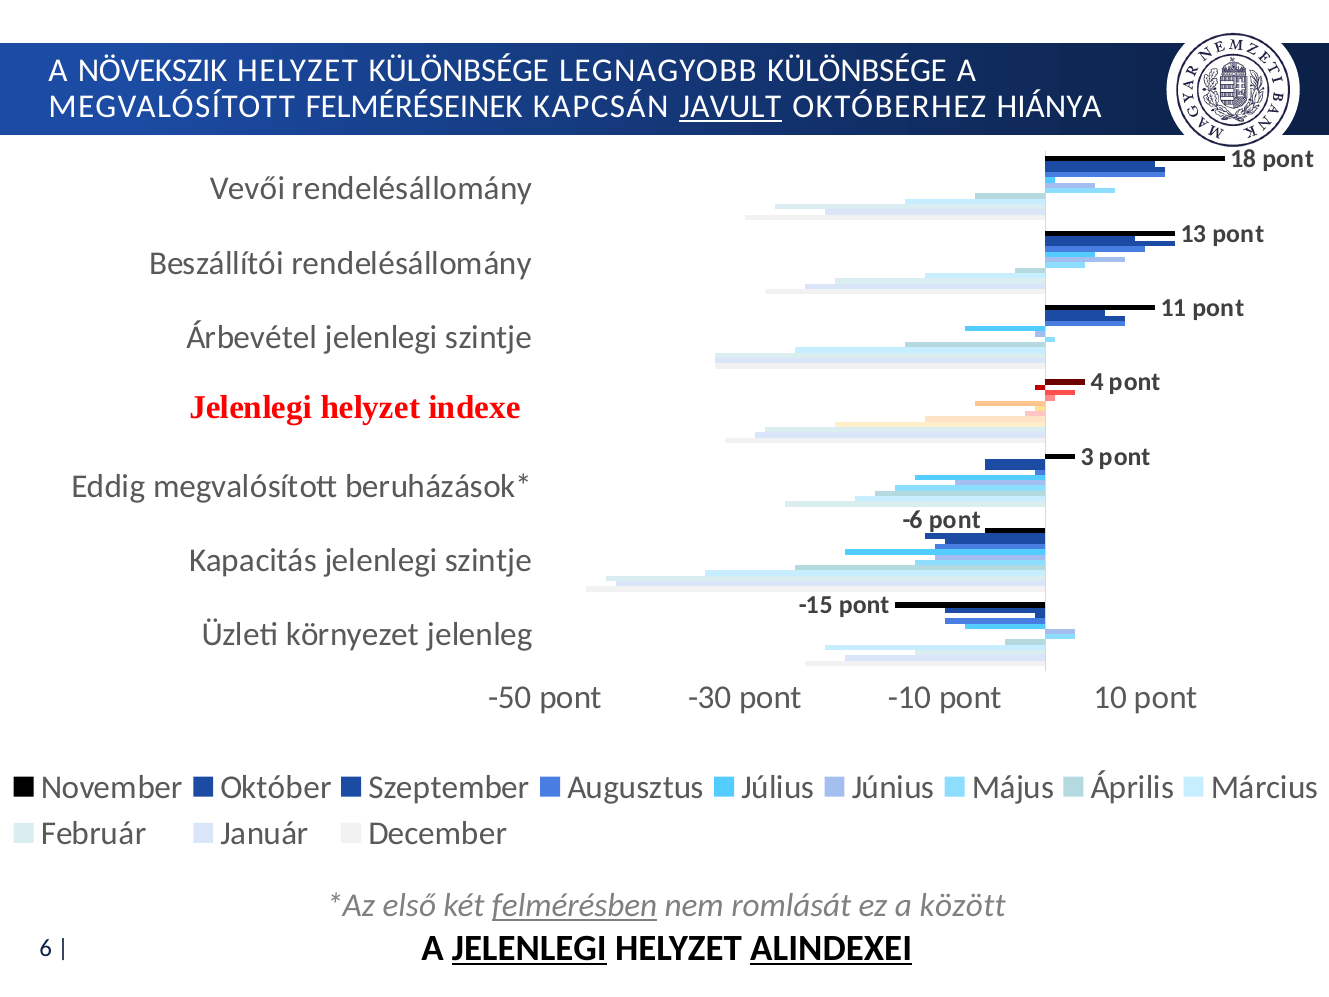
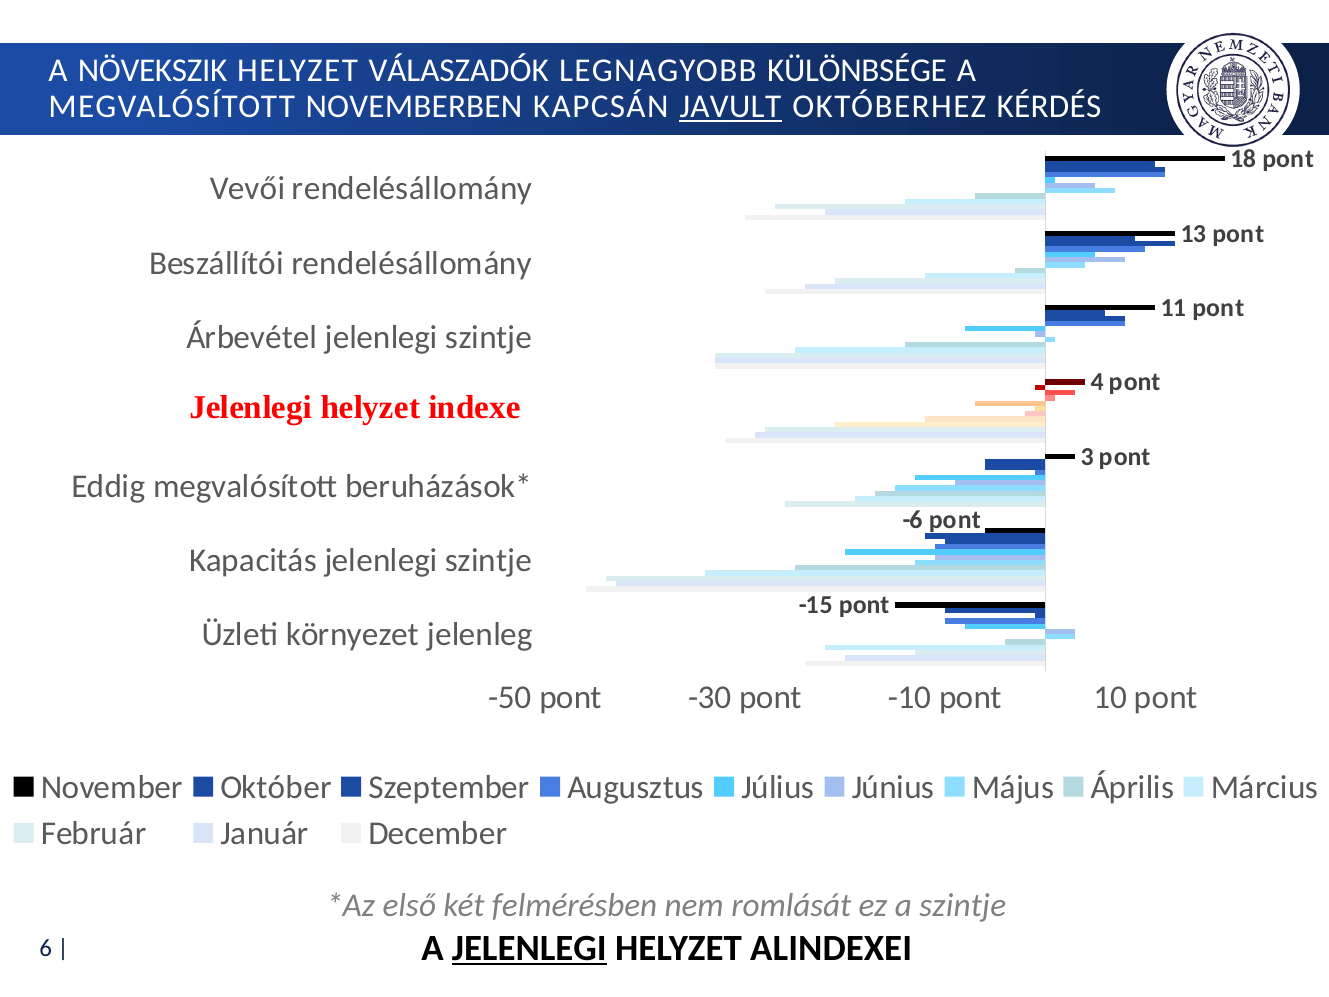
HELYZET KÜLÖNBSÉGE: KÜLÖNBSÉGE -> VÁLASZADÓK
FELMÉRÉSEINEK: FELMÉRÉSEINEK -> NOVEMBERBEN
HIÁNYA: HIÁNYA -> KÉRDÉS
felmérésben underline: present -> none
a között: között -> szintje
ALINDEXEI underline: present -> none
